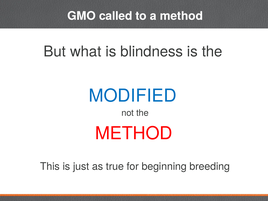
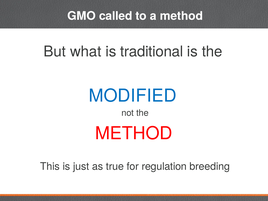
blindness: blindness -> traditional
beginning: beginning -> regulation
